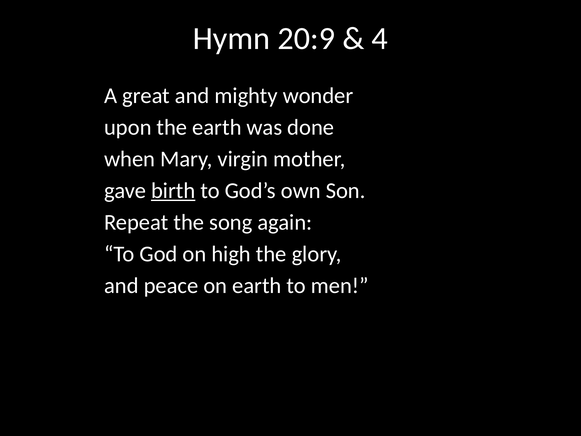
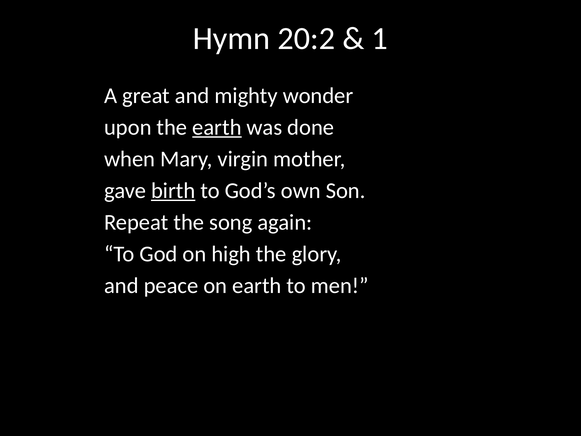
20:9: 20:9 -> 20:2
4: 4 -> 1
earth at (217, 127) underline: none -> present
